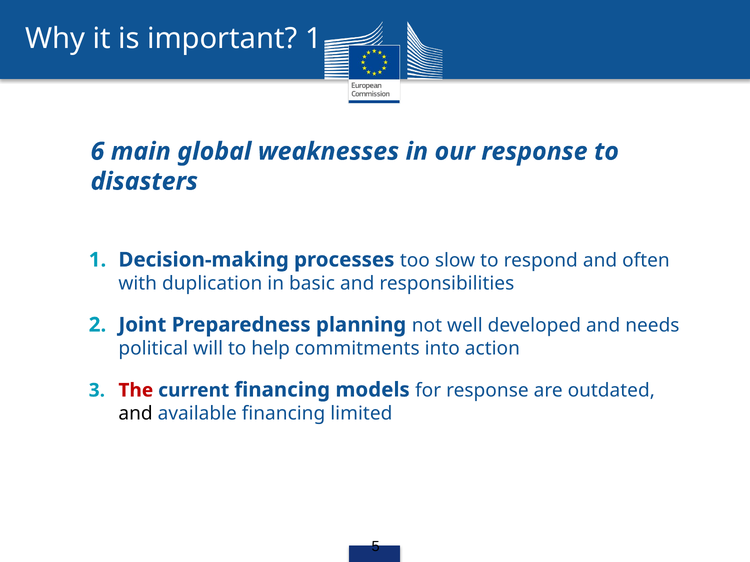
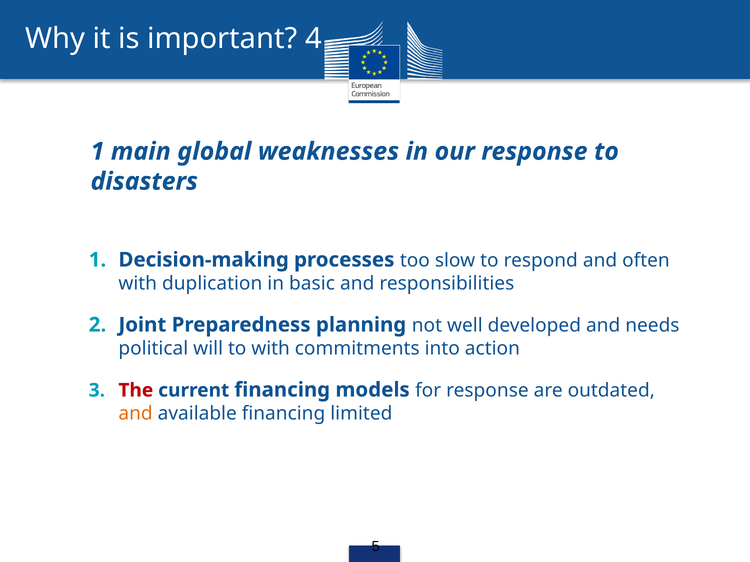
important 1: 1 -> 4
6 at (97, 152): 6 -> 1
to help: help -> with
and at (136, 414) colour: black -> orange
